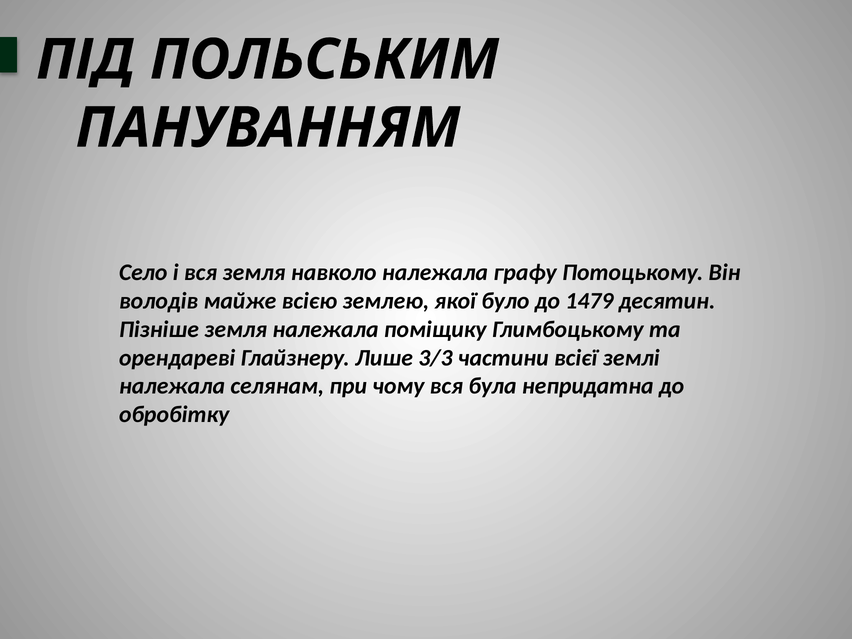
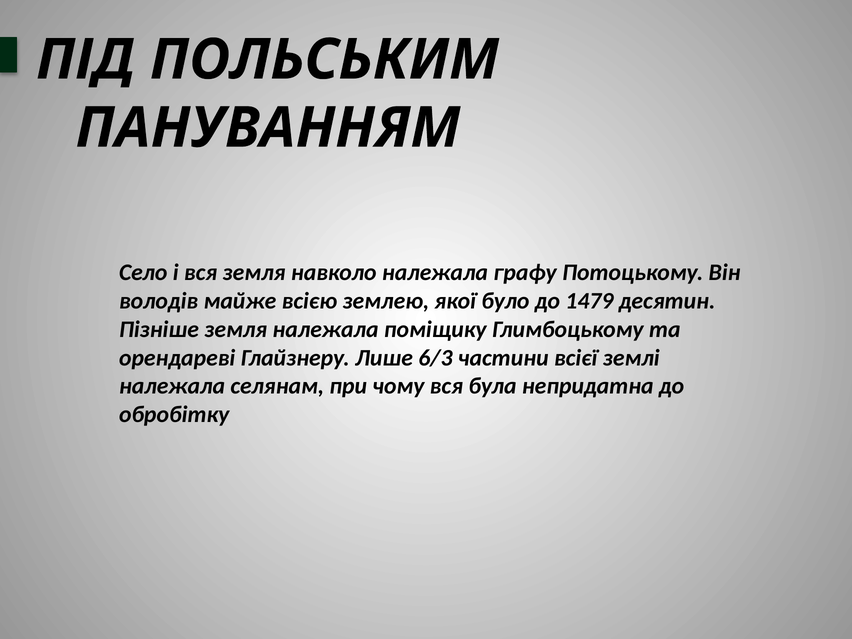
3/3: 3/3 -> 6/3
